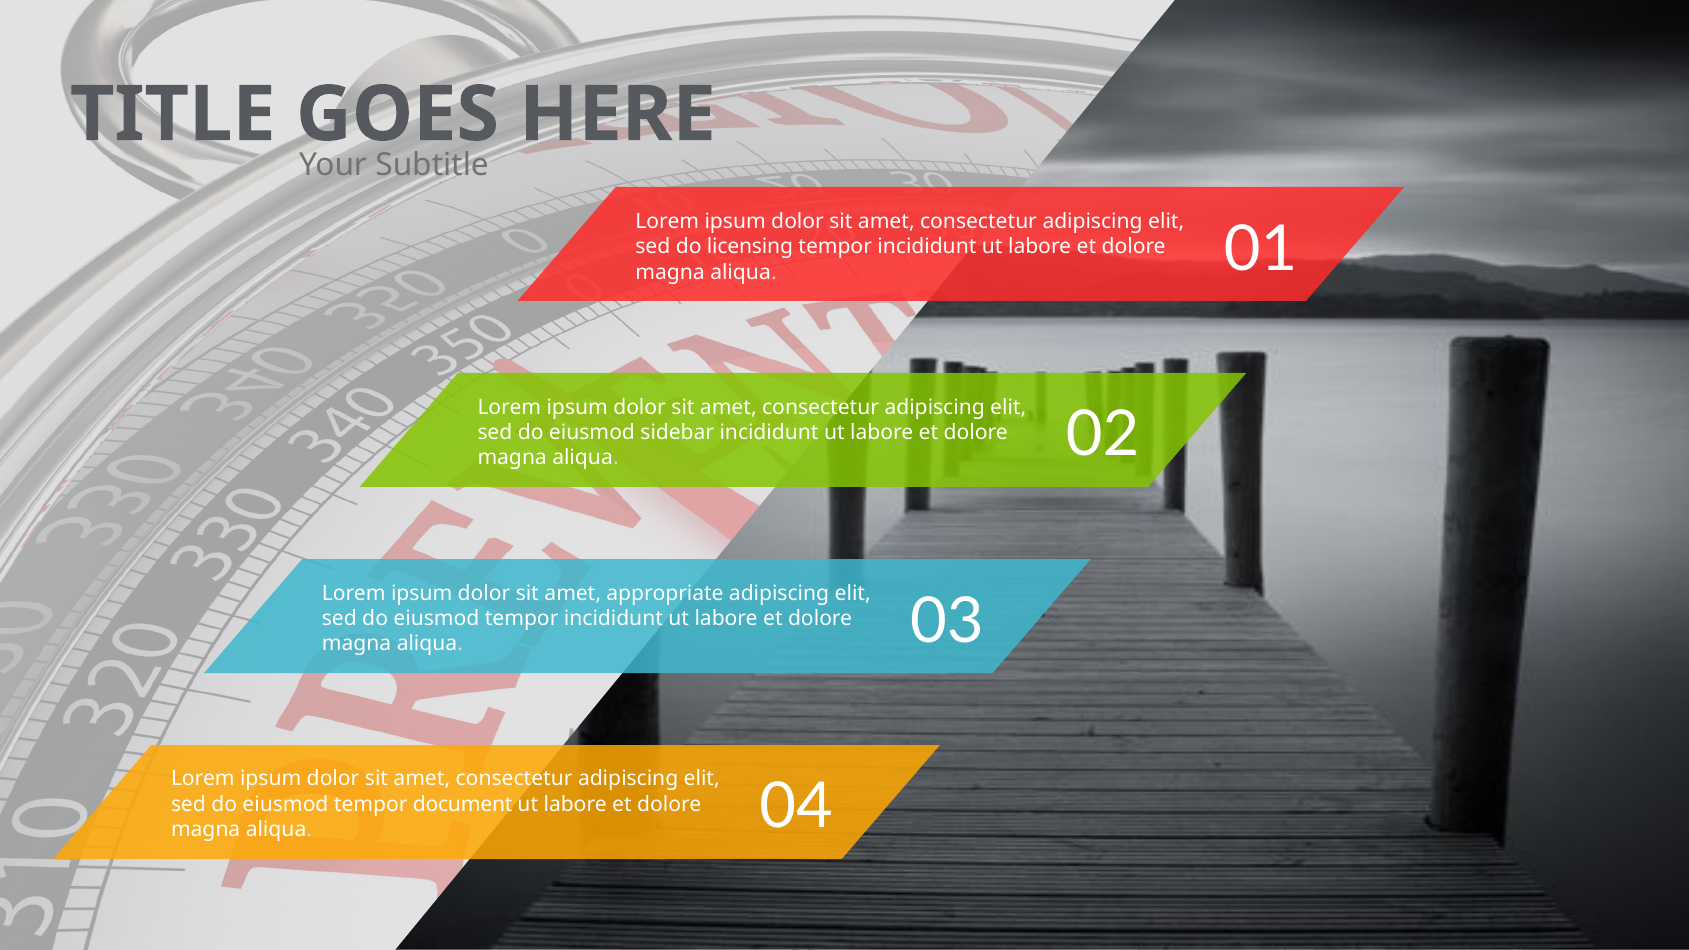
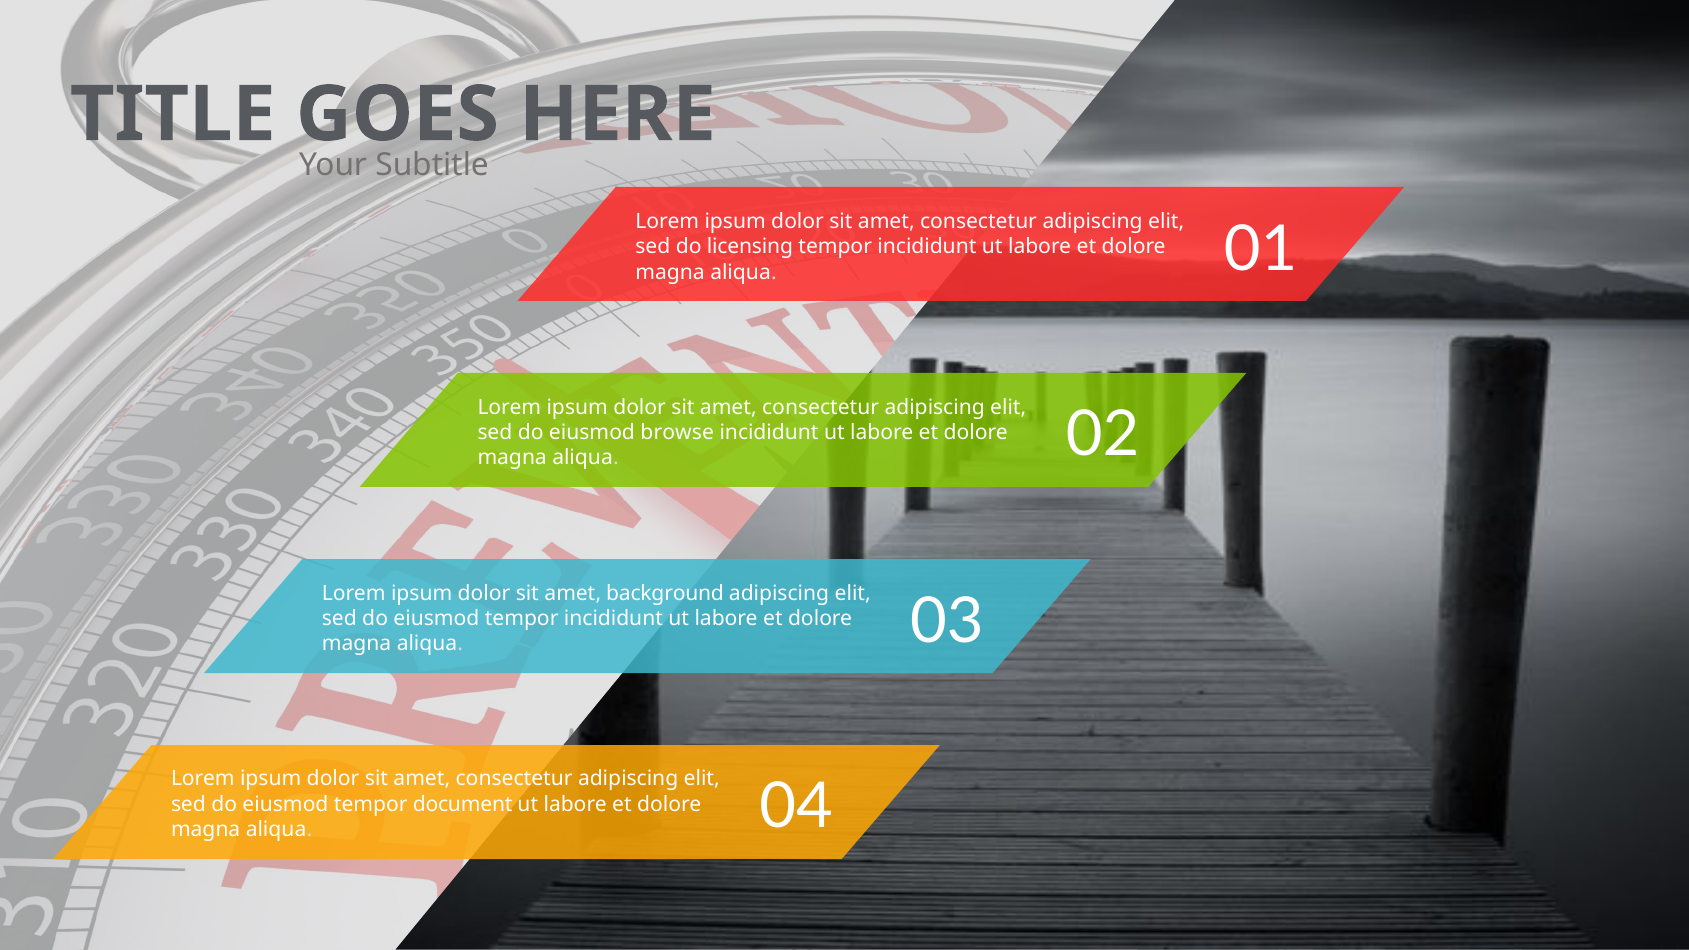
sidebar: sidebar -> browse
appropriate: appropriate -> background
